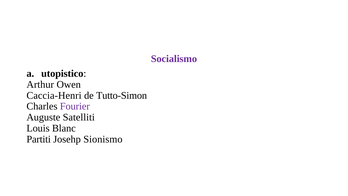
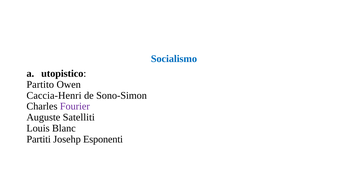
Socialismo colour: purple -> blue
Arthur: Arthur -> Partito
Tutto-Simon: Tutto-Simon -> Sono-Simon
Sionismo: Sionismo -> Esponenti
